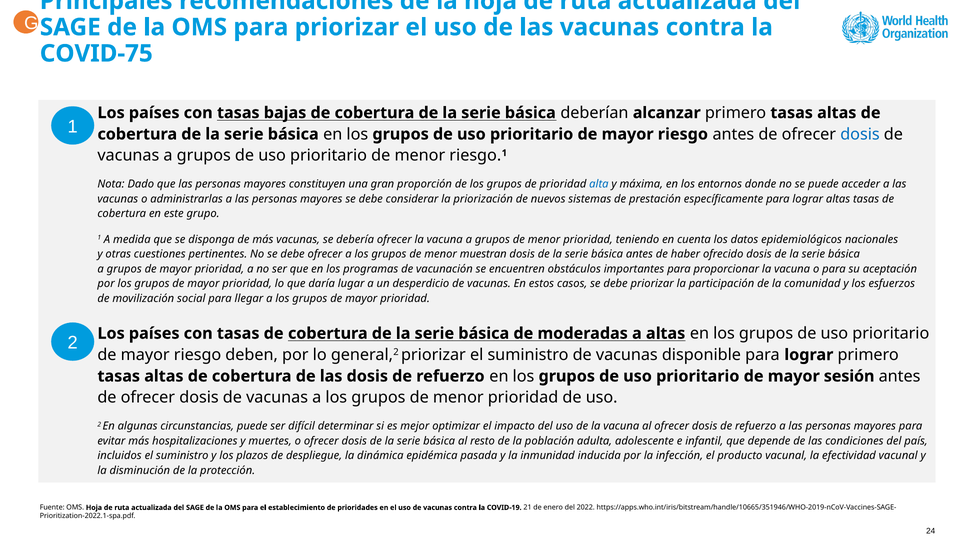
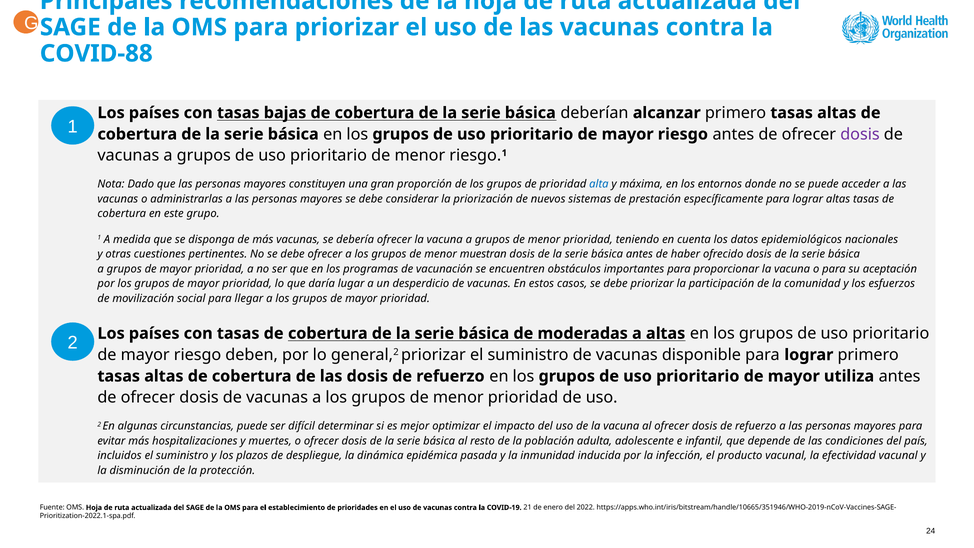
COVID-75: COVID-75 -> COVID-88
dosis at (860, 134) colour: blue -> purple
sesión: sesión -> utiliza
